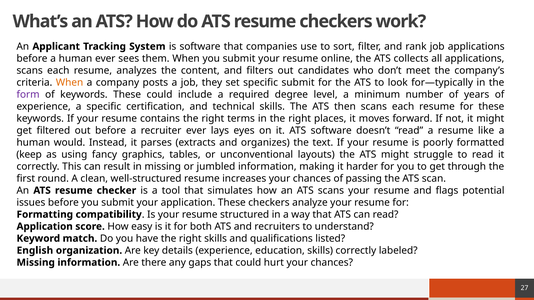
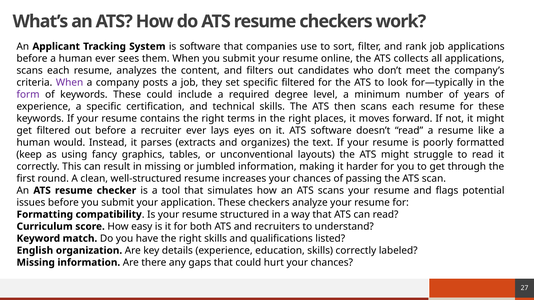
When at (70, 83) colour: orange -> purple
specific submit: submit -> filtered
Application at (45, 227): Application -> Curriculum
